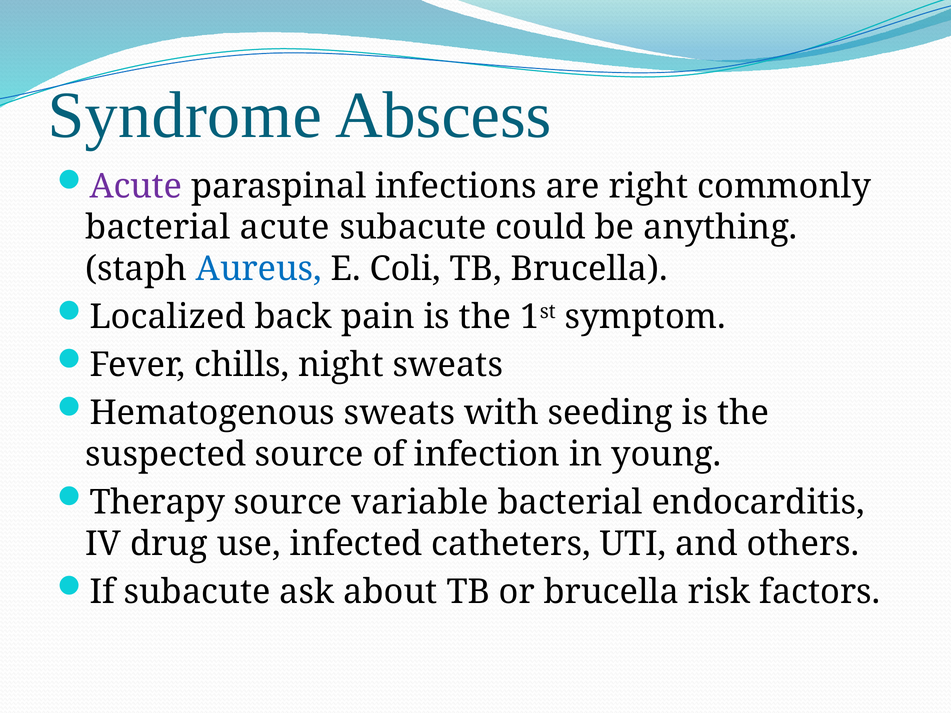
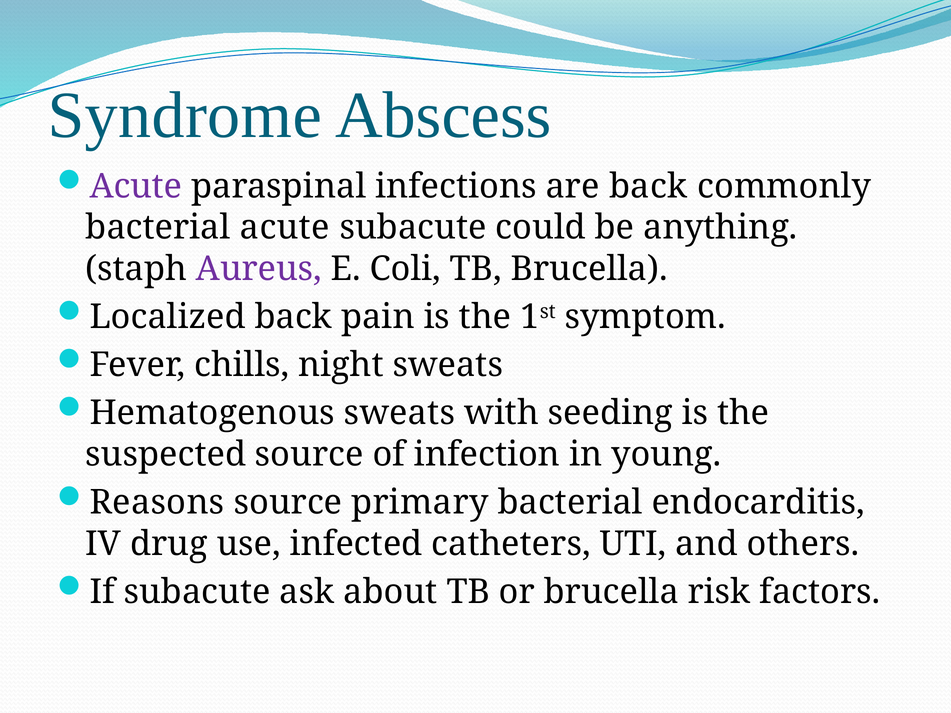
are right: right -> back
Aureus colour: blue -> purple
Therapy: Therapy -> Reasons
variable: variable -> primary
